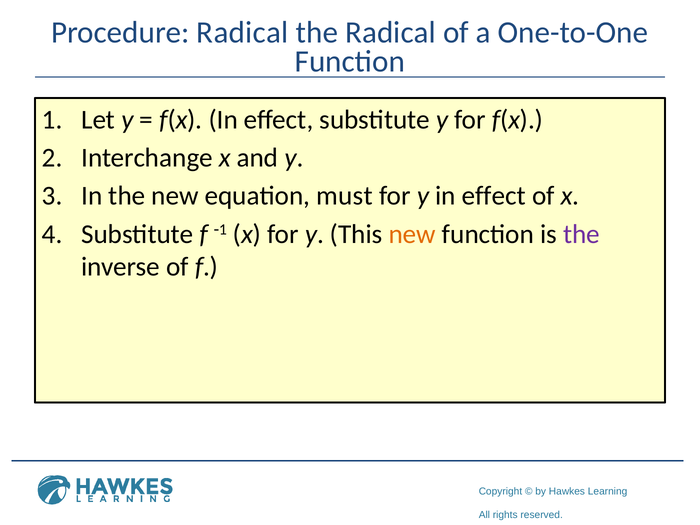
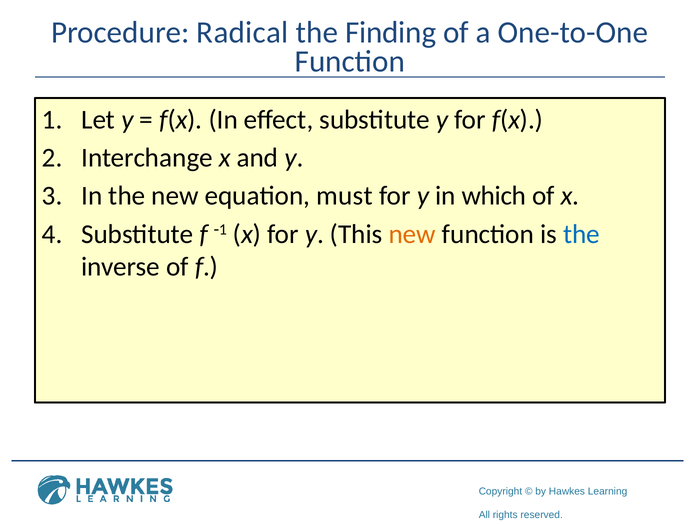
the Radical: Radical -> Finding
y in effect: effect -> which
the at (582, 234) colour: purple -> blue
